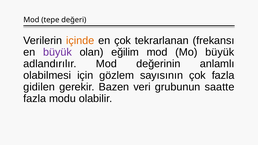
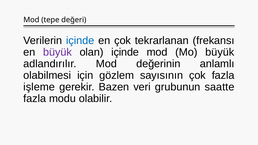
içinde at (80, 41) colour: orange -> blue
olan eğilim: eğilim -> içinde
gidilen: gidilen -> işleme
